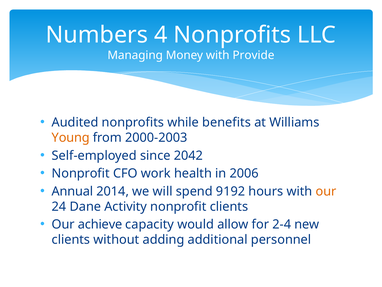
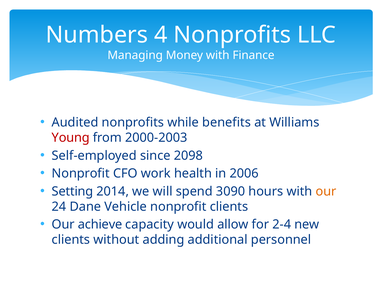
Provide: Provide -> Finance
Young colour: orange -> red
2042: 2042 -> 2098
Annual: Annual -> Setting
9192: 9192 -> 3090
Activity: Activity -> Vehicle
